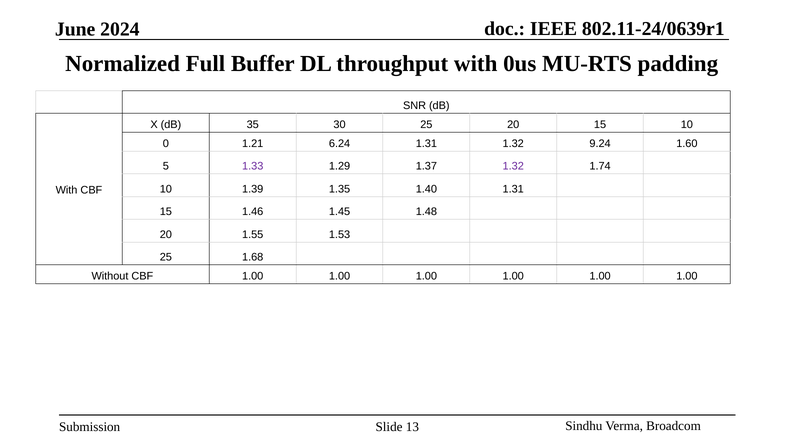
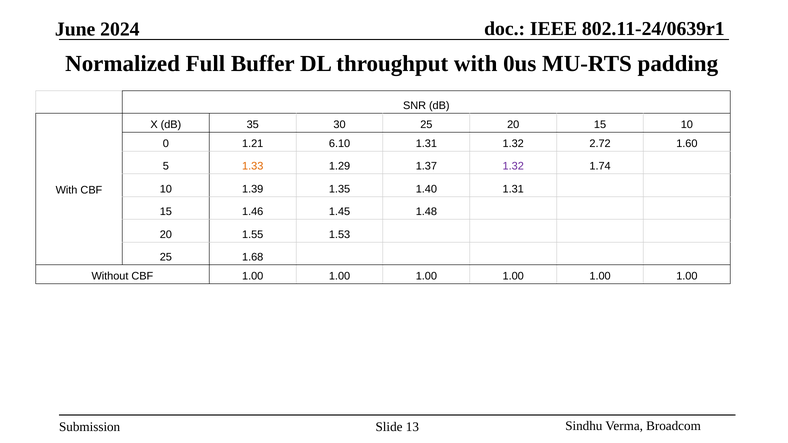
6.24: 6.24 -> 6.10
9.24: 9.24 -> 2.72
1.33 colour: purple -> orange
